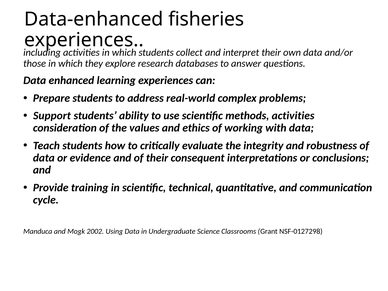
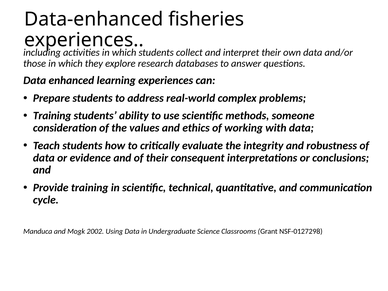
Support at (52, 116): Support -> Training
methods activities: activities -> someone
